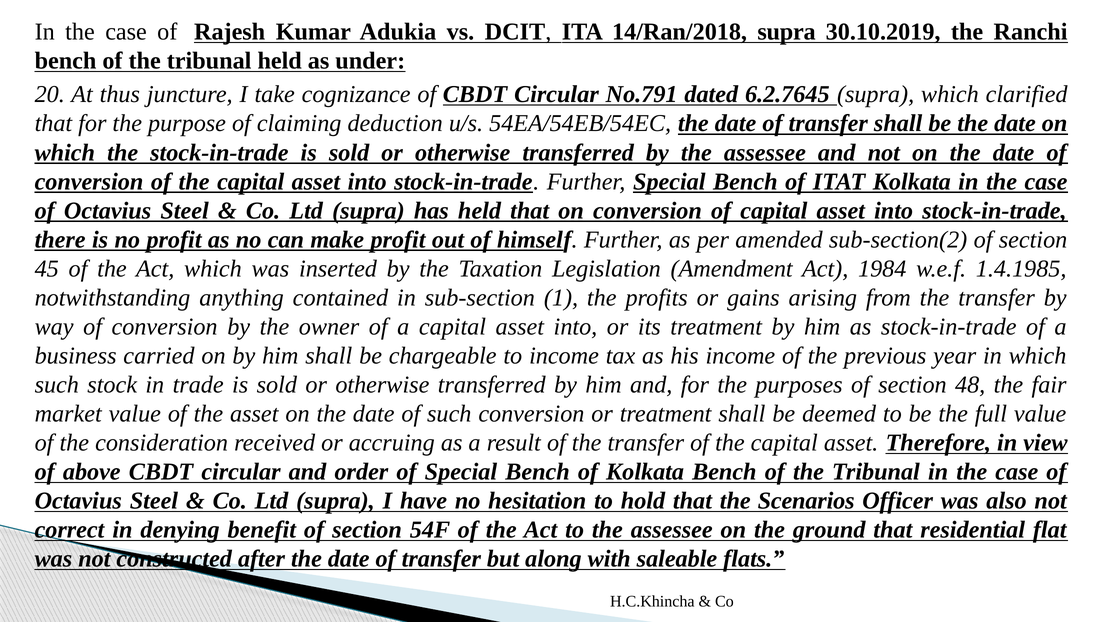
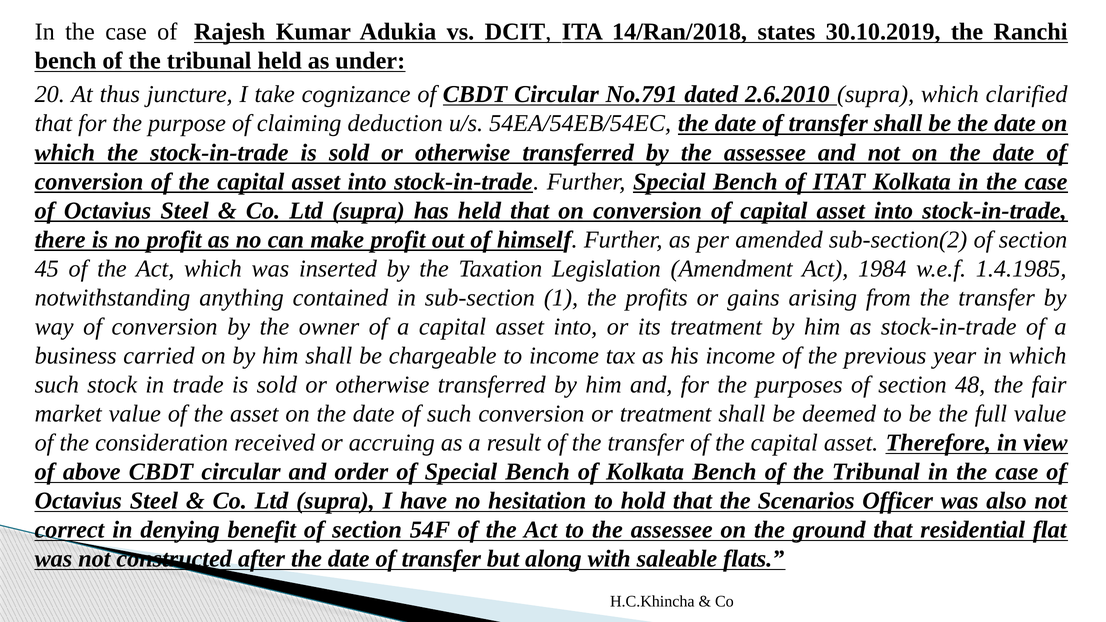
14/Ran/2018 supra: supra -> states
6.2.7645: 6.2.7645 -> 2.6.2010
